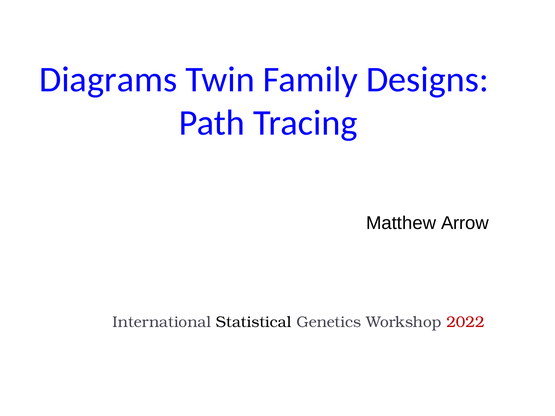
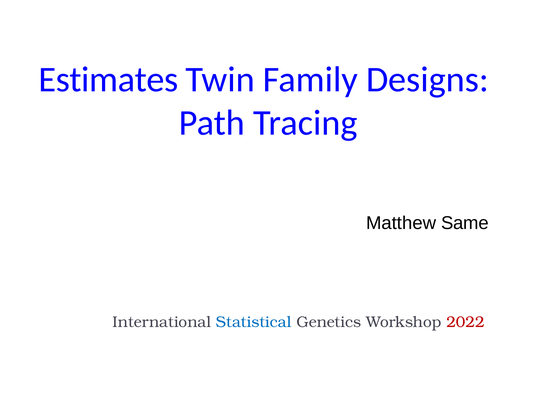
Diagrams: Diagrams -> Estimates
Arrow: Arrow -> Same
Statistical colour: black -> blue
